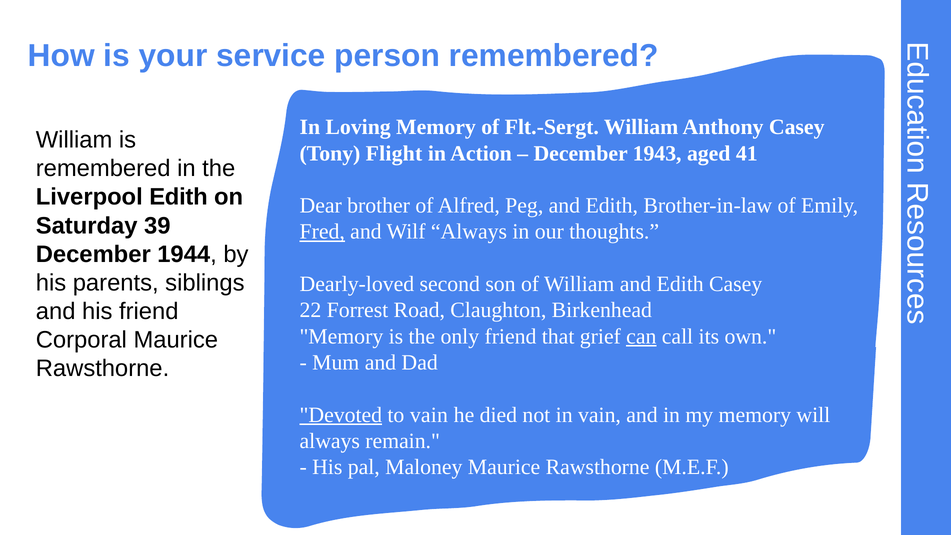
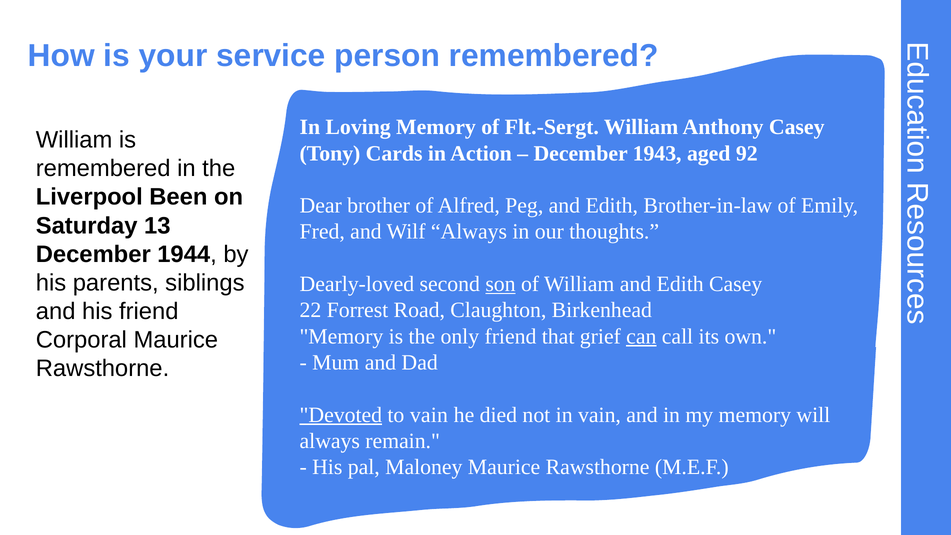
Flight: Flight -> Cards
41: 41 -> 92
Liverpool Edith: Edith -> Been
39: 39 -> 13
Fred underline: present -> none
son underline: none -> present
